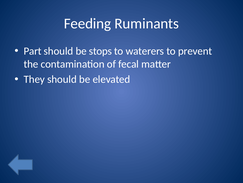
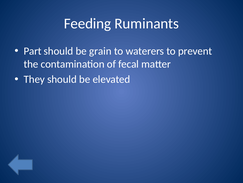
stops: stops -> grain
